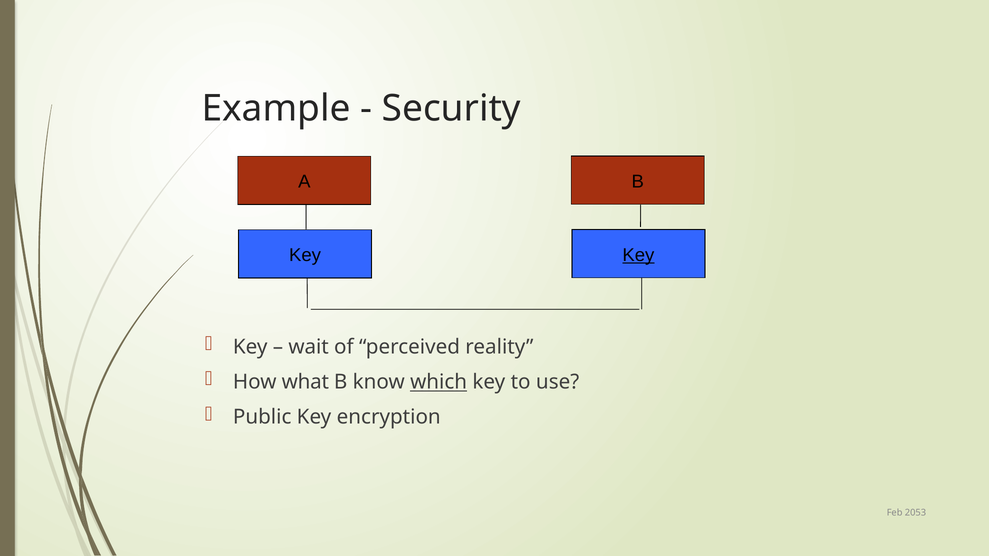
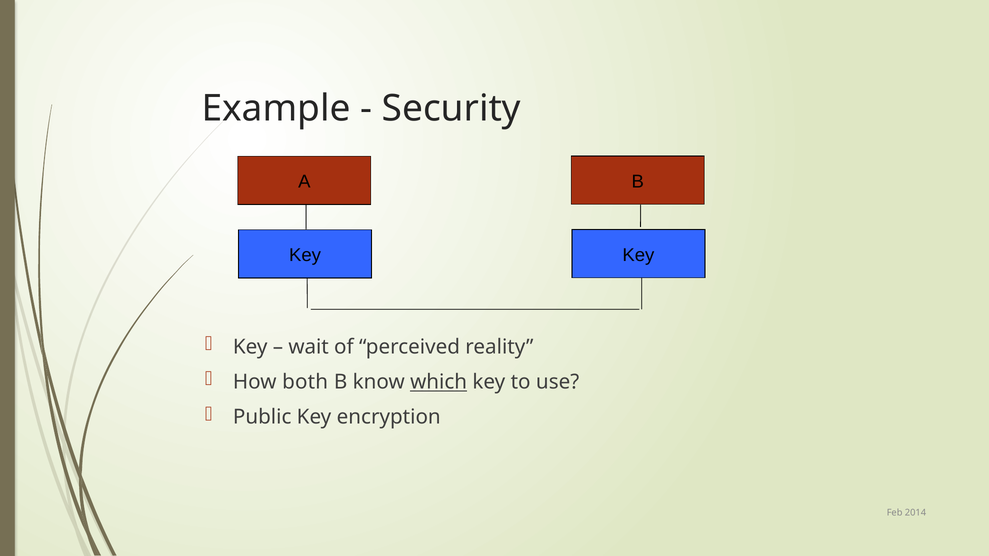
Key at (638, 255) underline: present -> none
what: what -> both
2053: 2053 -> 2014
